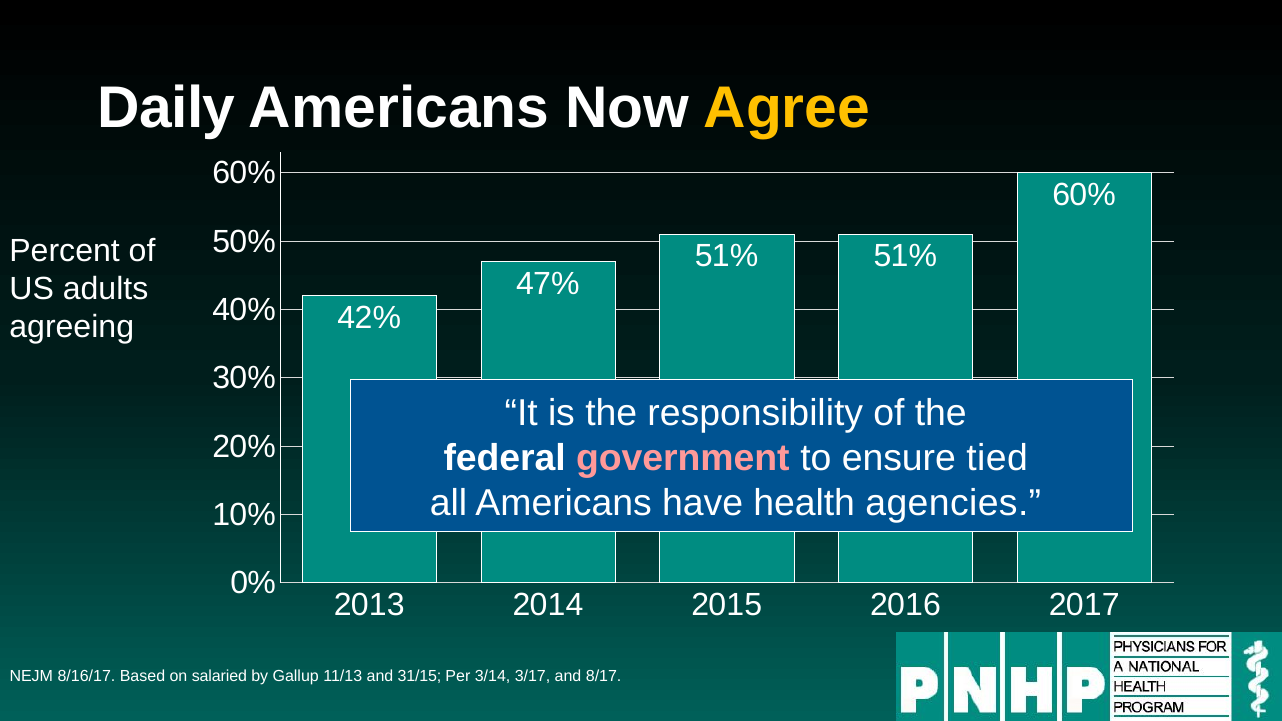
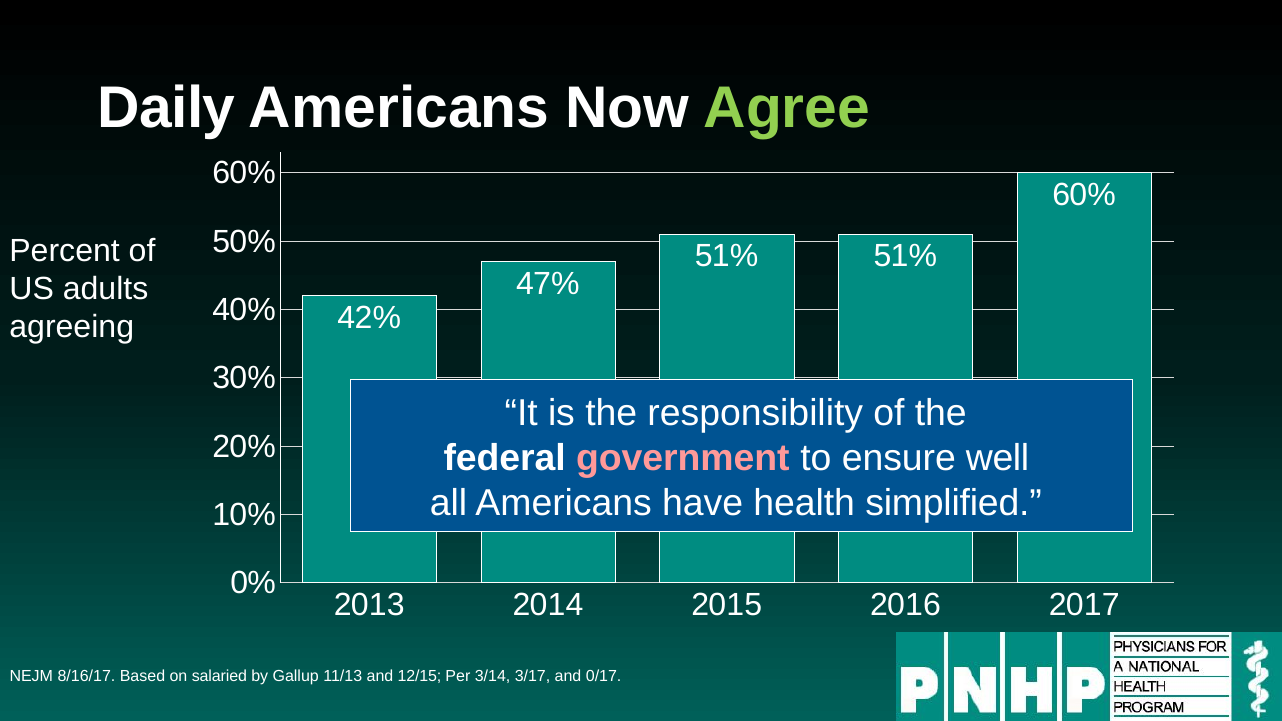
Agree colour: yellow -> light green
tied: tied -> well
agencies: agencies -> simplified
31/15: 31/15 -> 12/15
8/17: 8/17 -> 0/17
